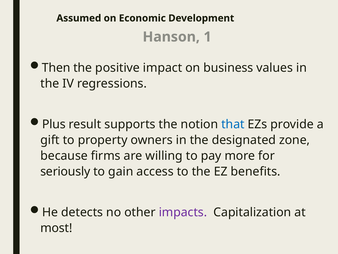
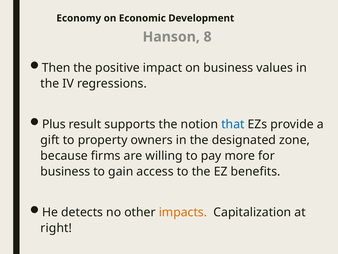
Assumed: Assumed -> Economy
1: 1 -> 8
seriously at (65, 171): seriously -> business
impacts colour: purple -> orange
most: most -> right
